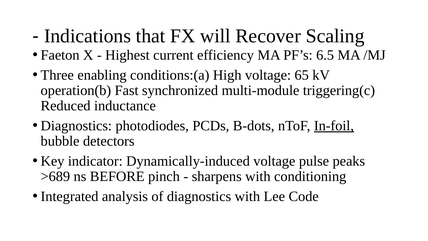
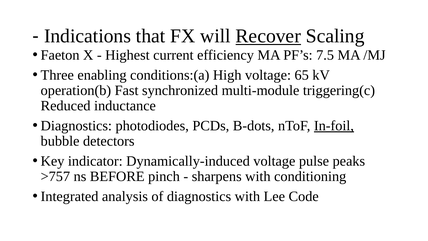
Recover underline: none -> present
6.5: 6.5 -> 7.5
>689: >689 -> >757
